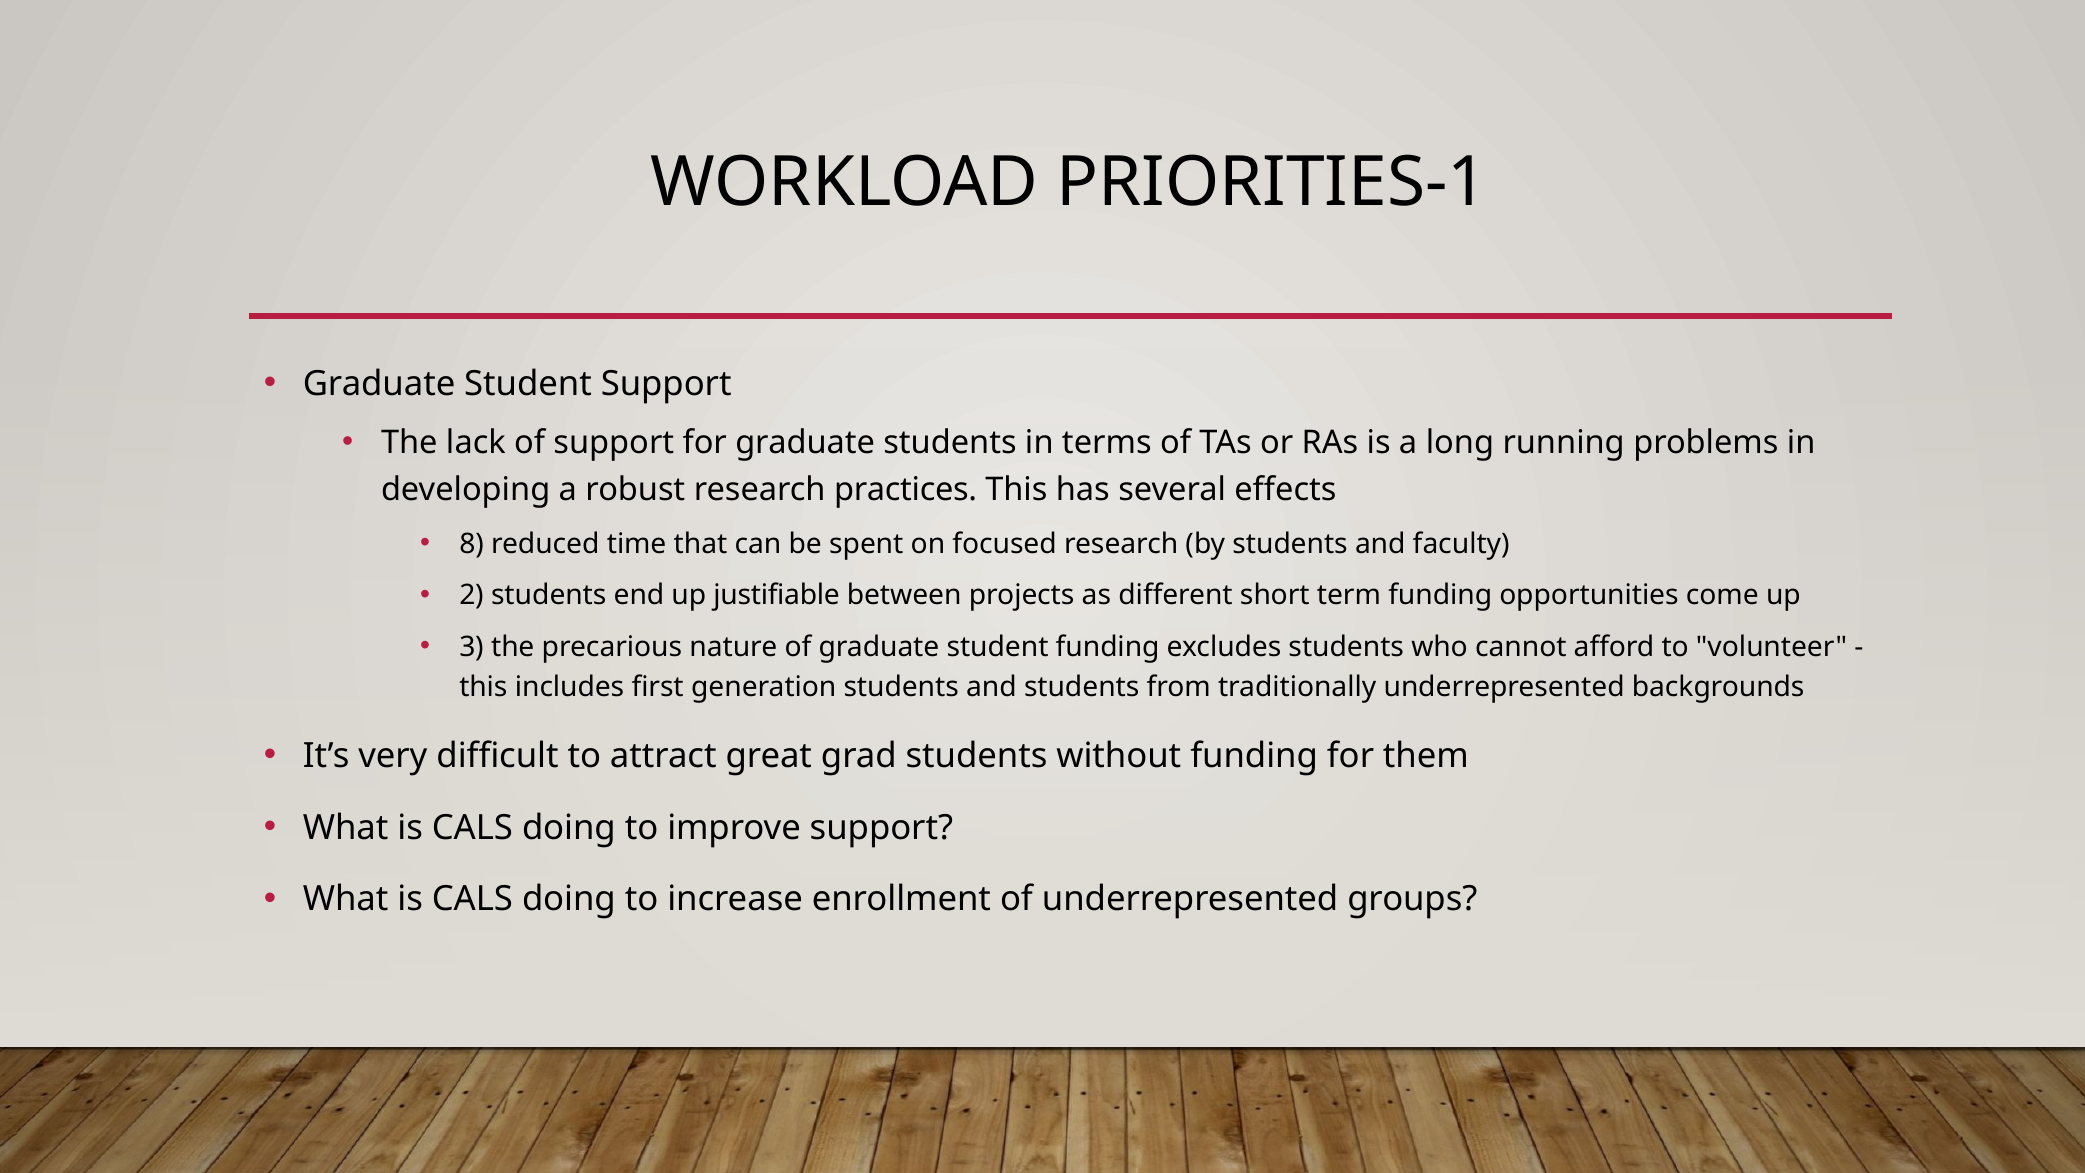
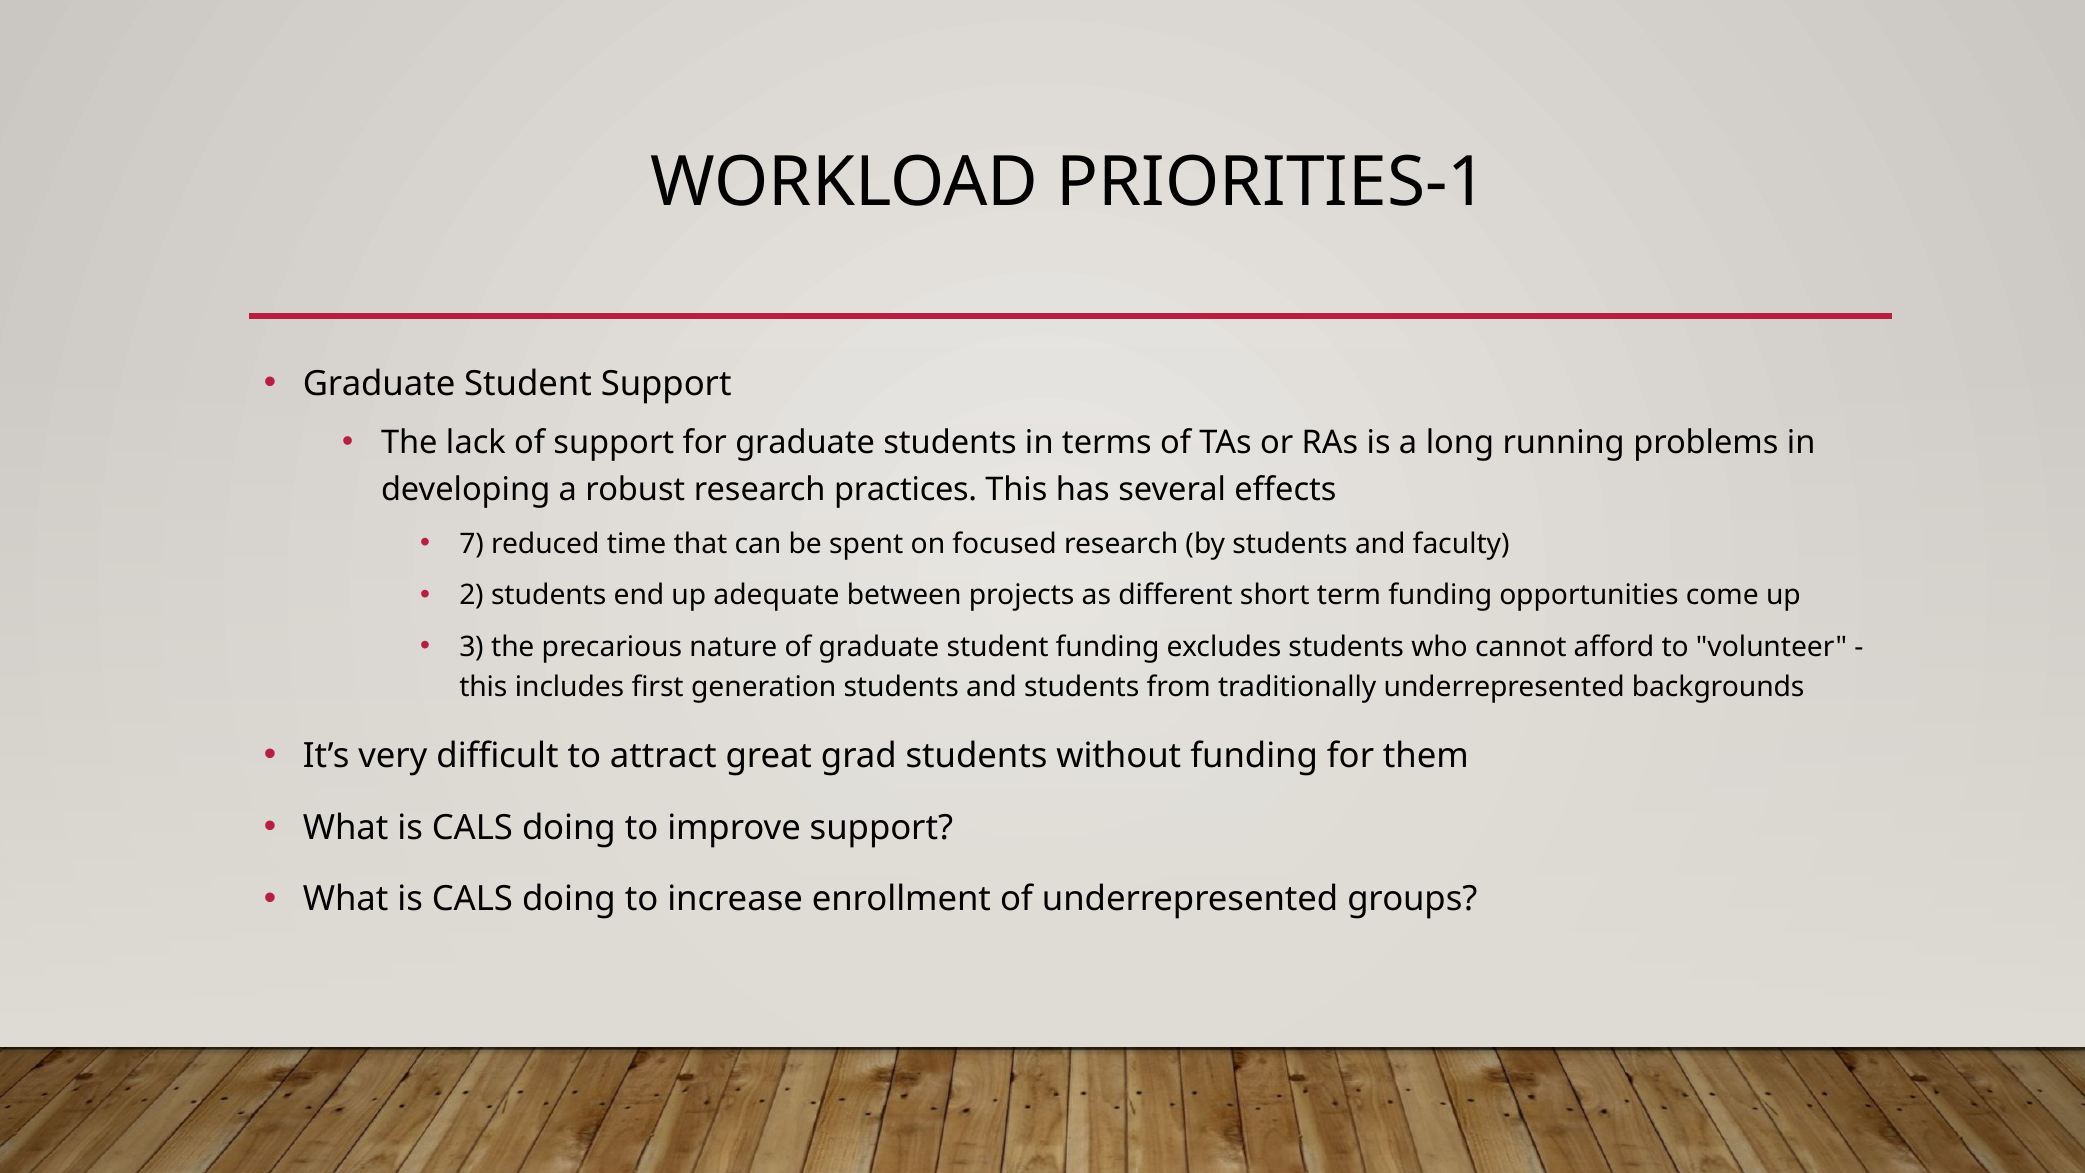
8: 8 -> 7
justifiable: justifiable -> adequate
